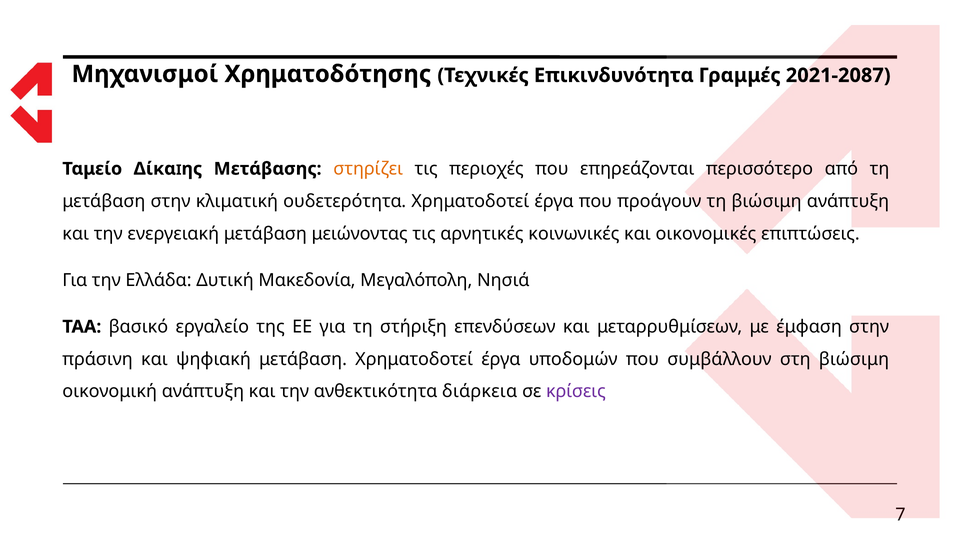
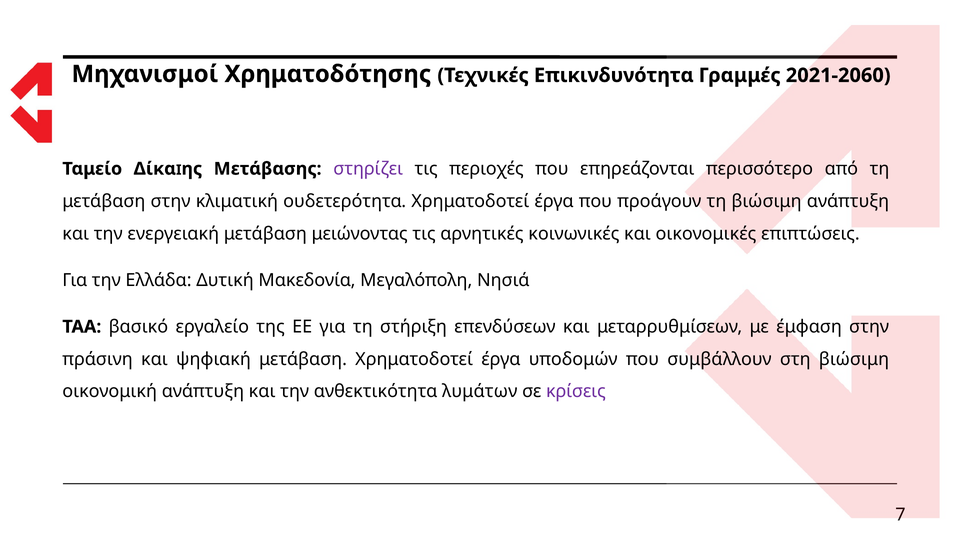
2021-2087: 2021-2087 -> 2021-2060
στηρίζει colour: orange -> purple
διάρκεια: διάρκεια -> λυμάτων
